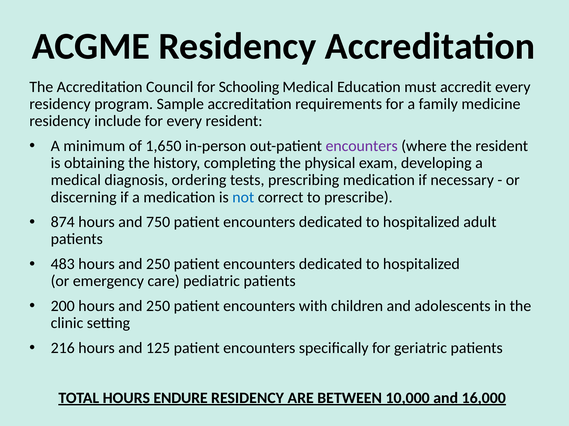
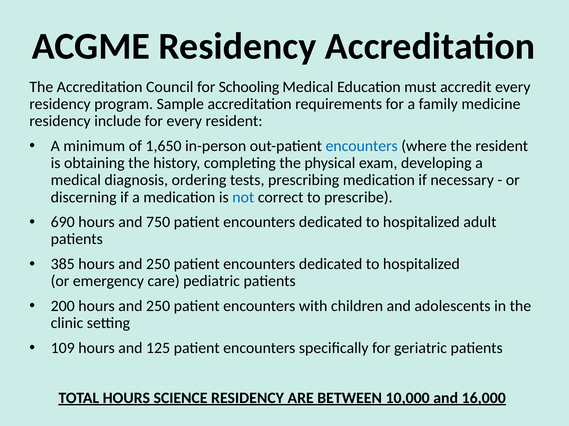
encounters at (362, 146) colour: purple -> blue
874: 874 -> 690
483: 483 -> 385
216: 216 -> 109
ENDURE: ENDURE -> SCIENCE
